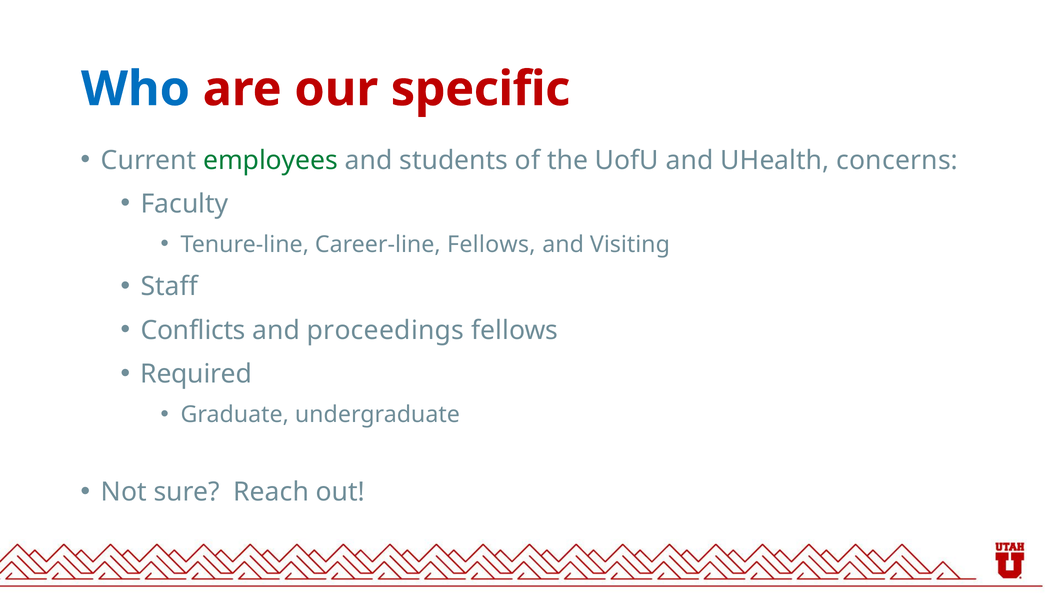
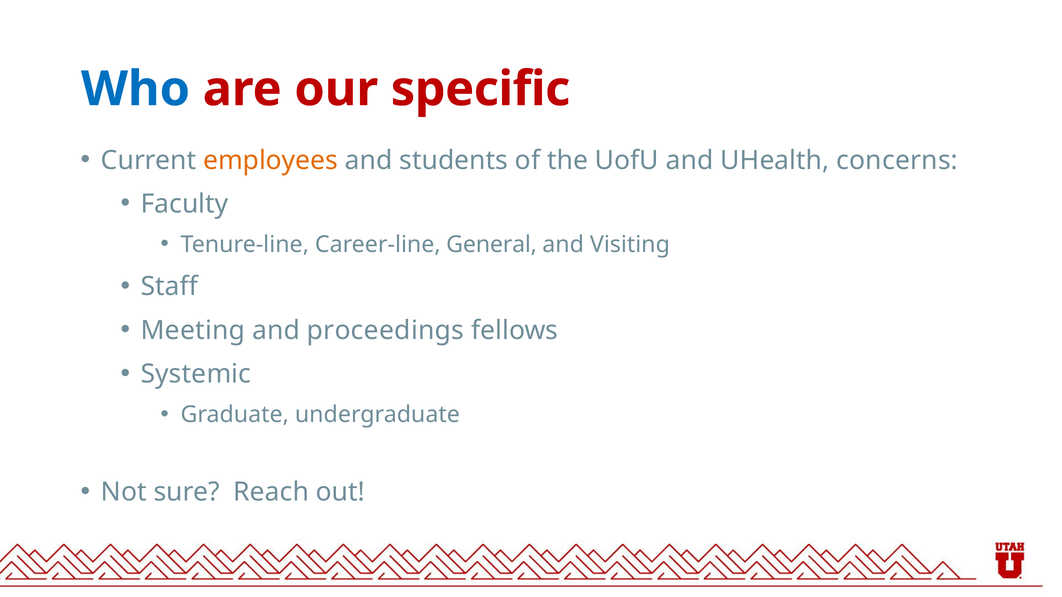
employees colour: green -> orange
Career-line Fellows: Fellows -> General
Conflicts: Conflicts -> Meeting
Required: Required -> Systemic
